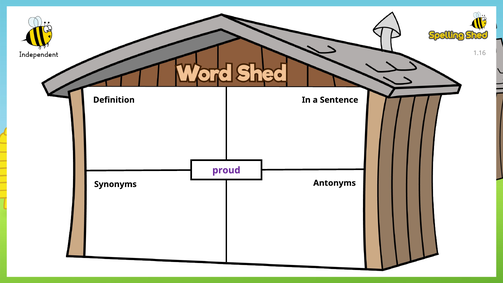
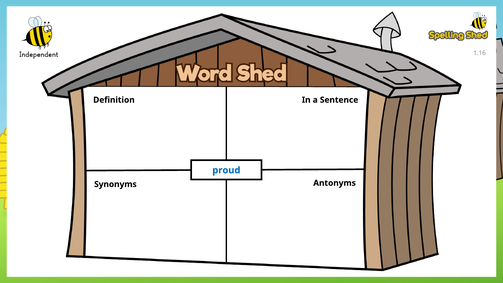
proud colour: purple -> blue
